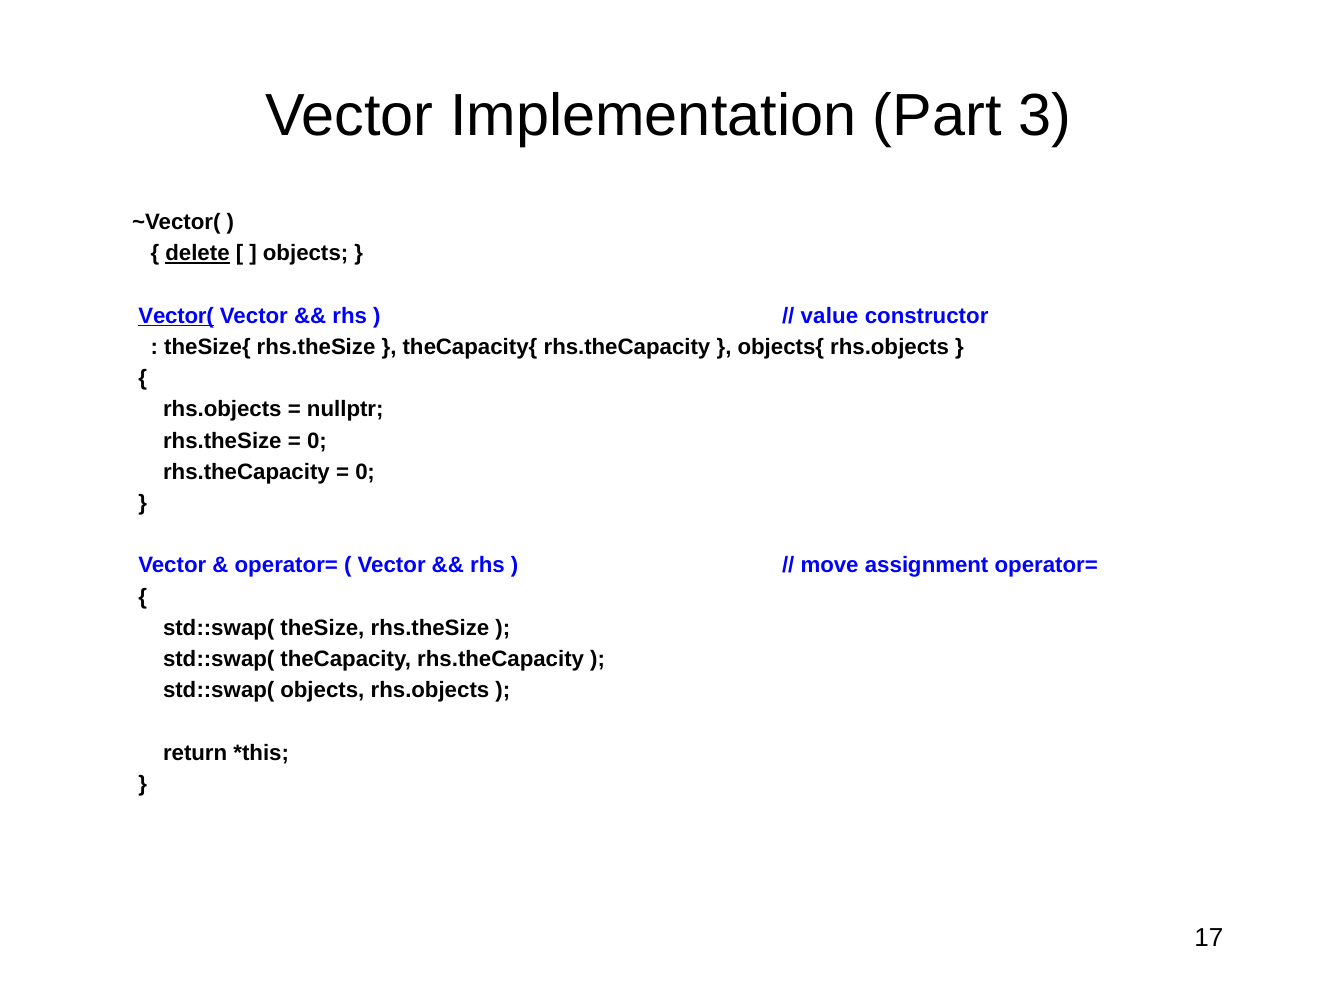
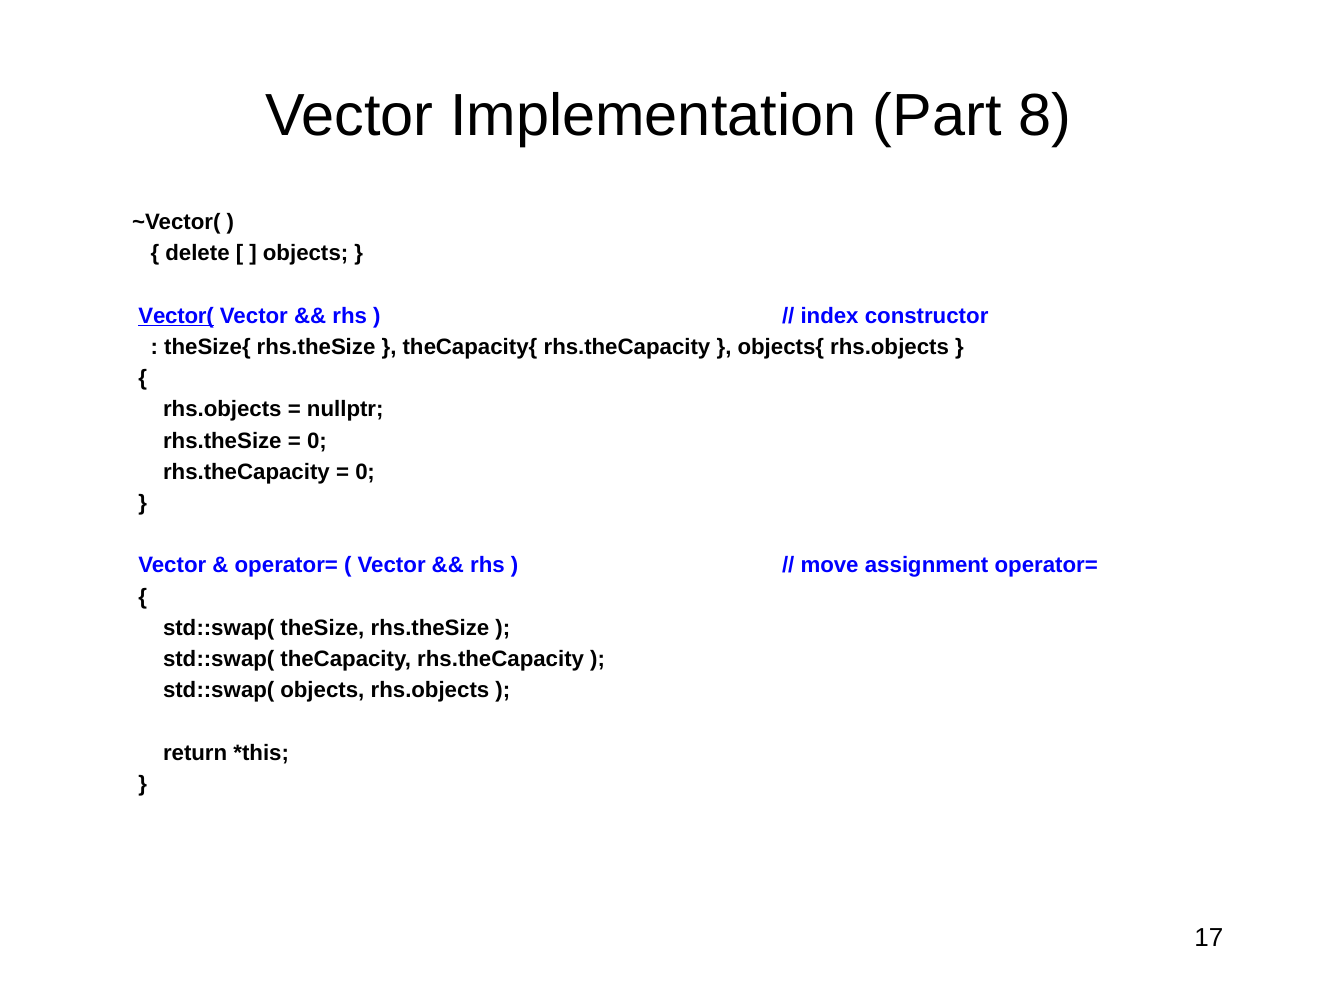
3: 3 -> 8
delete underline: present -> none
value: value -> index
